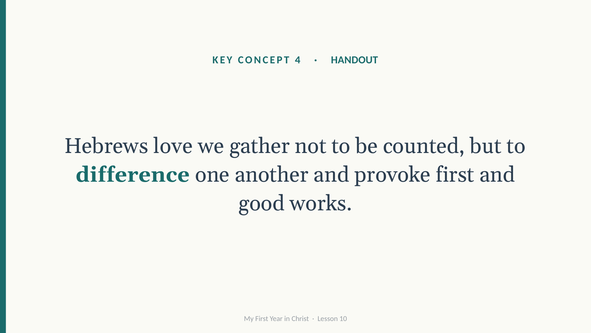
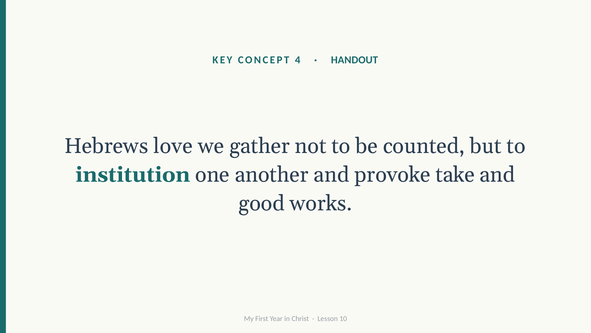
difference: difference -> institution
provoke first: first -> take
